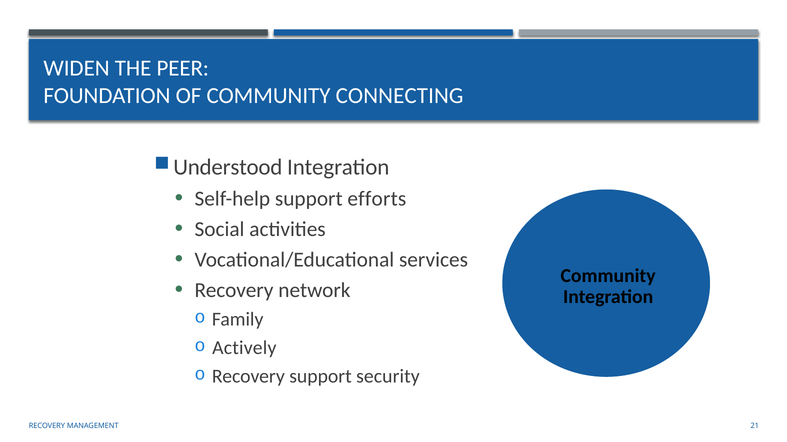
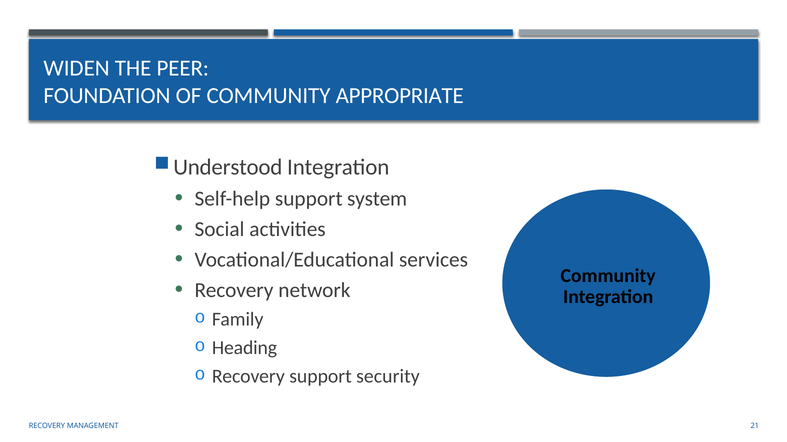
CONNECTING: CONNECTING -> APPROPRIATE
efforts: efforts -> system
Actively: Actively -> Heading
